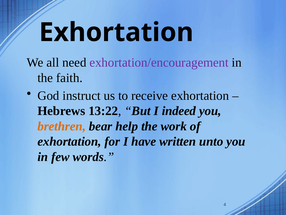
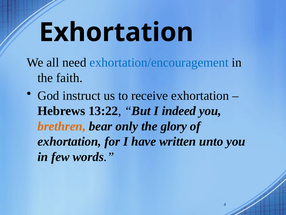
exhortation/encouragement colour: purple -> blue
help: help -> only
work: work -> glory
